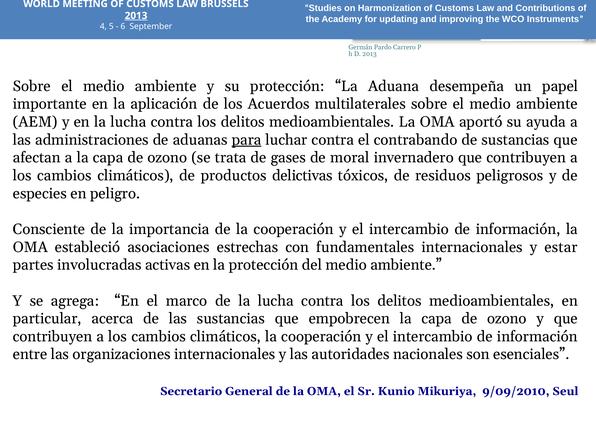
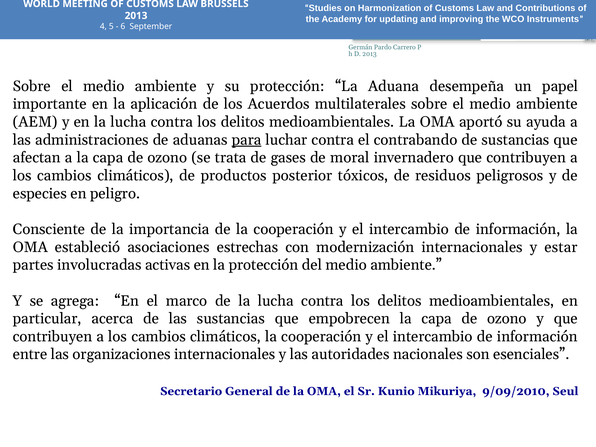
2013 at (136, 16) underline: present -> none
delictivas: delictivas -> posterior
fundamentales: fundamentales -> modernización
